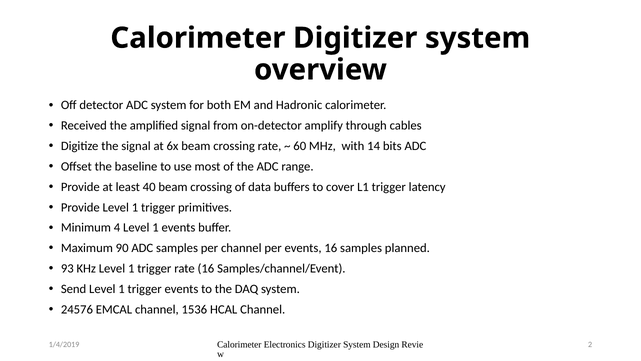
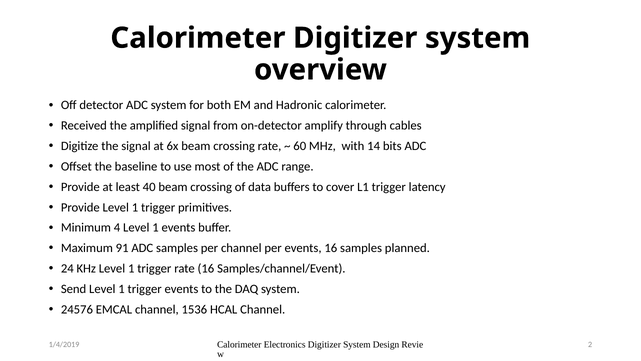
90: 90 -> 91
93: 93 -> 24
